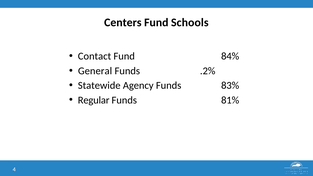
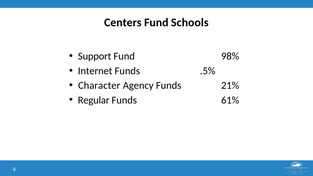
Contact: Contact -> Support
84%: 84% -> 98%
General: General -> Internet
.2%: .2% -> .5%
Statewide: Statewide -> Character
83%: 83% -> 21%
81%: 81% -> 61%
